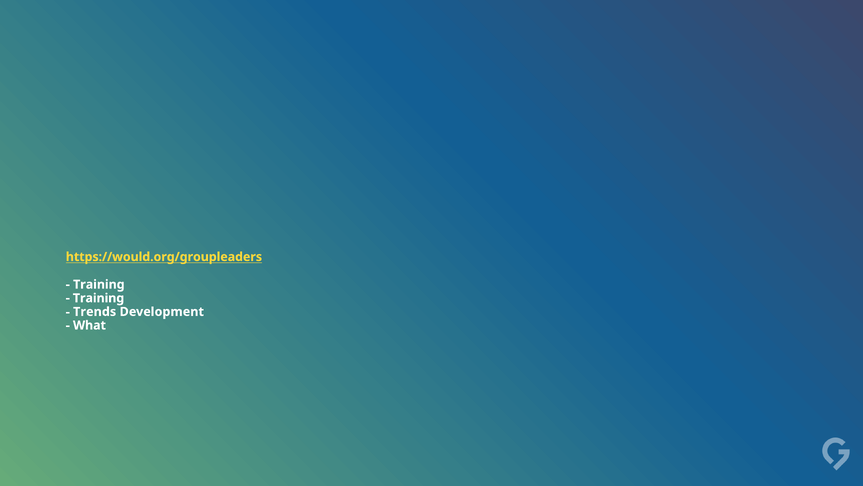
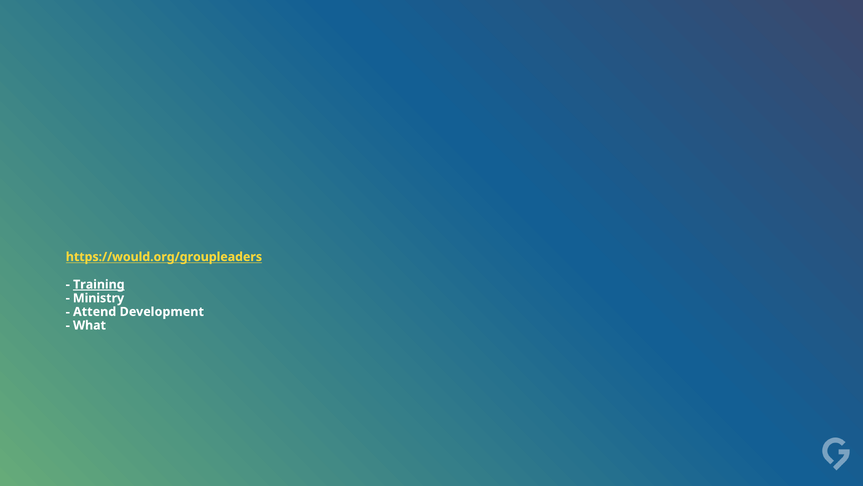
Training at (99, 284) underline: none -> present
Training at (99, 298): Training -> Ministry
Trends: Trends -> Attend
